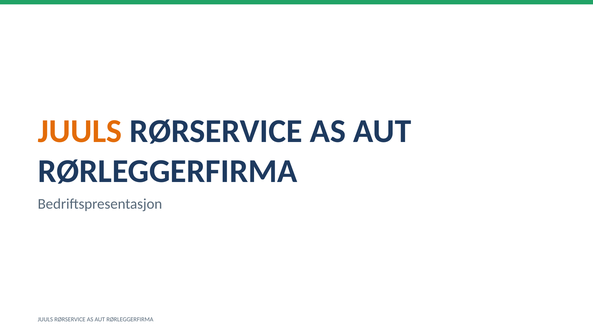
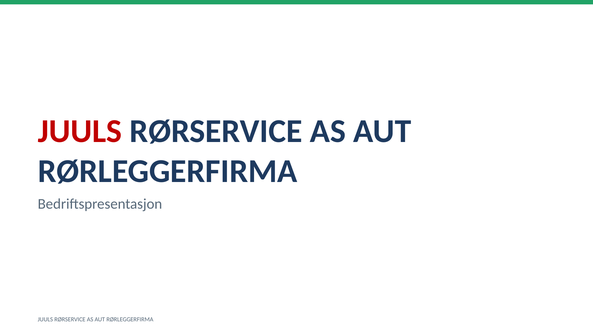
JUULS at (80, 132) colour: orange -> red
